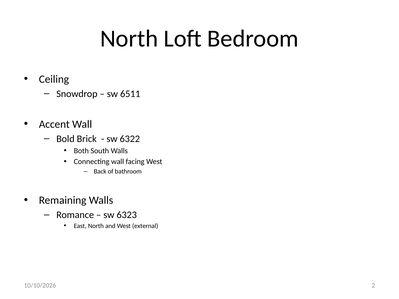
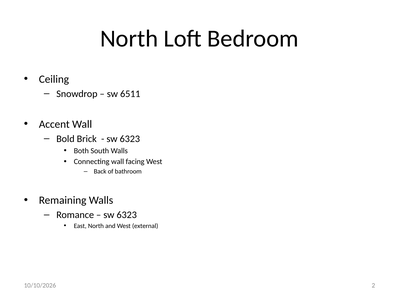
6322 at (130, 139): 6322 -> 6323
